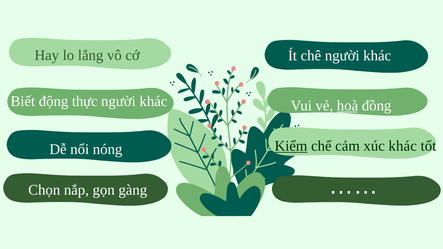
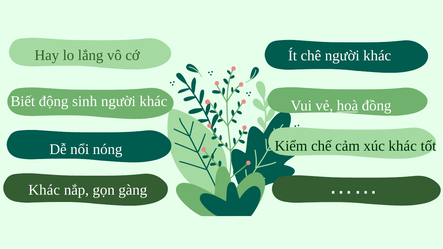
thực: thực -> sinh
Kiểm underline: present -> none
Chọn at (44, 190): Chọn -> Khác
